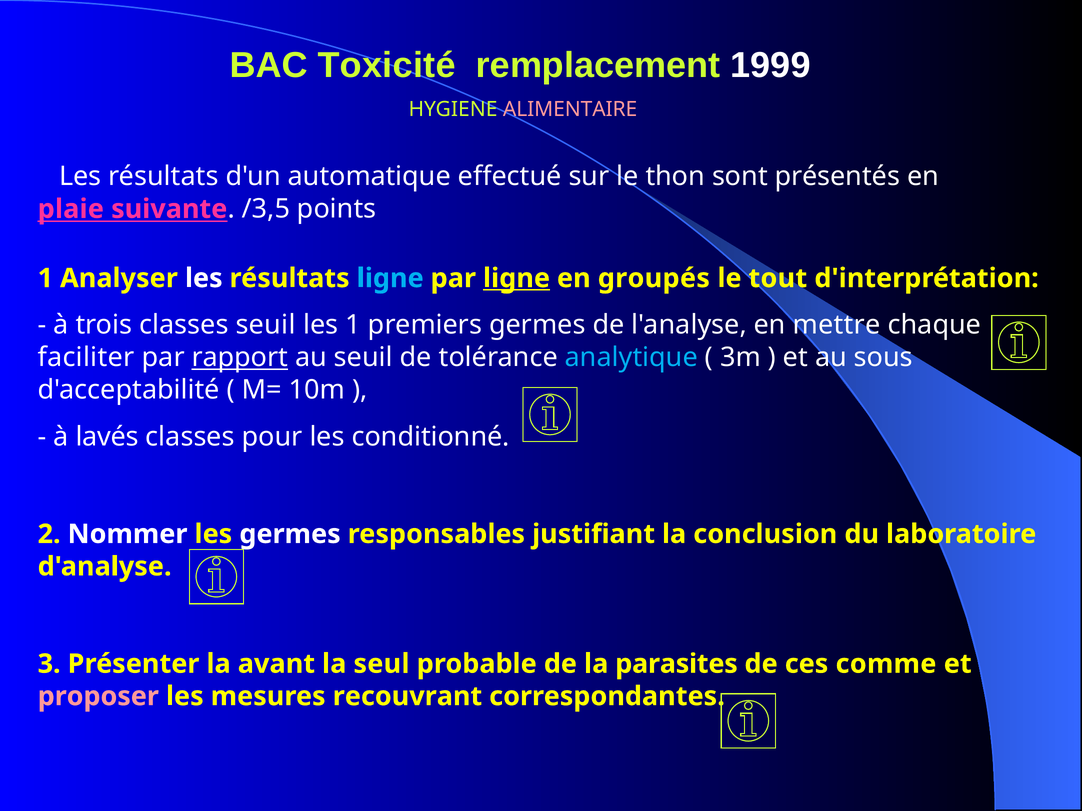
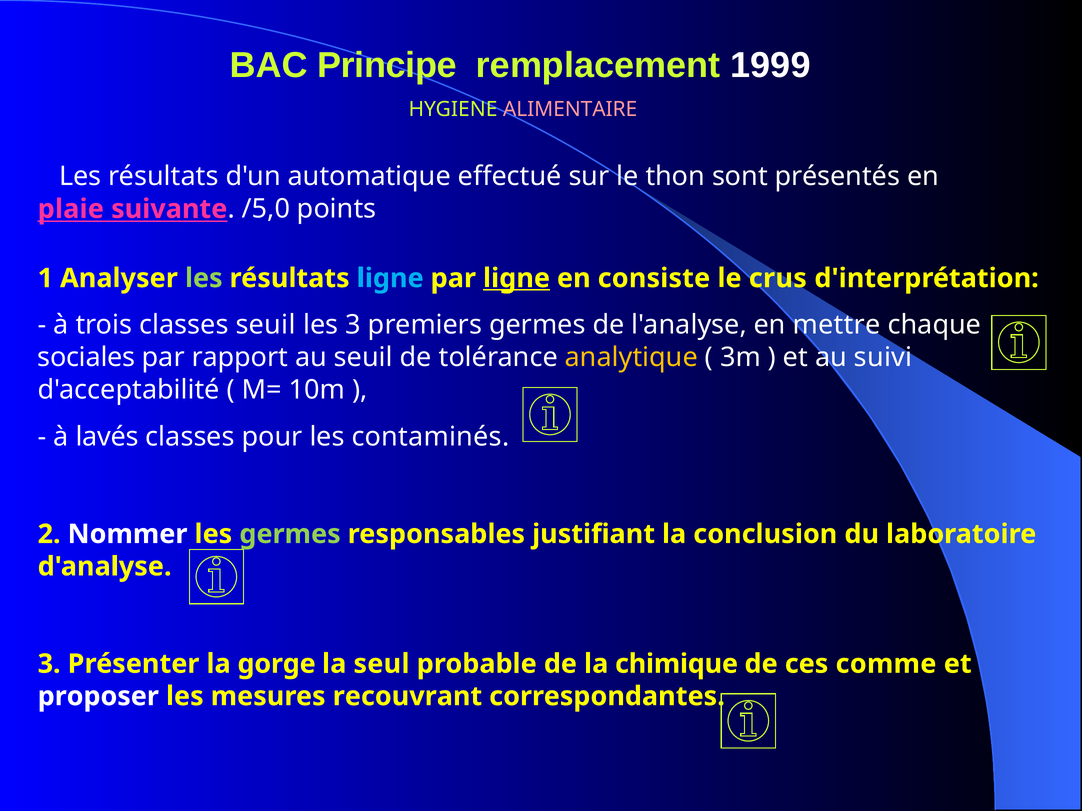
Toxicité: Toxicité -> Principe
/3,5: /3,5 -> /5,0
les at (204, 278) colour: white -> light green
groupés: groupés -> consiste
tout: tout -> crus
les 1: 1 -> 3
faciliter: faciliter -> sociales
rapport underline: present -> none
analytique colour: light blue -> yellow
sous: sous -> suivi
conditionné: conditionné -> contaminés
germes at (290, 534) colour: white -> light green
avant: avant -> gorge
parasites: parasites -> chimique
proposer colour: pink -> white
